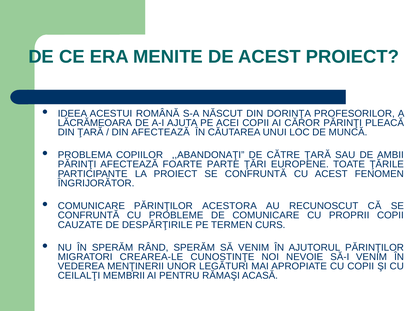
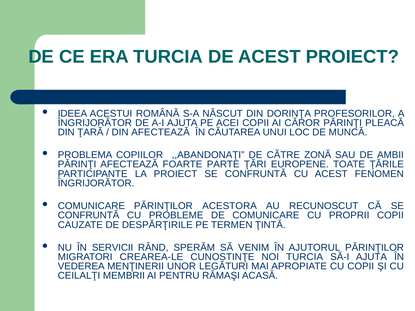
ERA MENITE: MENITE -> TURCIA
LĂCRĂMEOARA at (95, 123): LĂCRĂMEOARA -> ÎNGRIJORĂTOR
CĂTRE ŢARĂ: ŢARĂ -> ZONĂ
CURS: CURS -> ŢINTĂ
ÎN SPERĂM: SPERĂM -> SERVICII
NOI NEVOIE: NEVOIE -> TURCIA
SĂ-I VENIM: VENIM -> AJUTA
